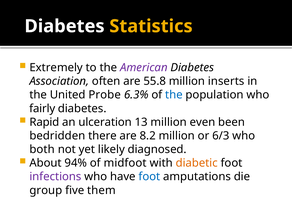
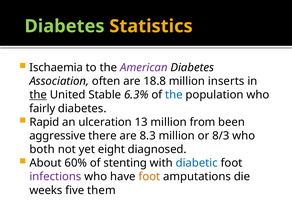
Diabetes at (64, 26) colour: white -> light green
Extremely: Extremely -> Ischaemia
55.8: 55.8 -> 18.8
the at (38, 95) underline: none -> present
Probe: Probe -> Stable
even: even -> from
bedridden: bedridden -> aggressive
8.2: 8.2 -> 8.3
6/3: 6/3 -> 8/3
likely: likely -> eight
94%: 94% -> 60%
midfoot: midfoot -> stenting
diabetic colour: orange -> blue
foot at (149, 177) colour: blue -> orange
group: group -> weeks
